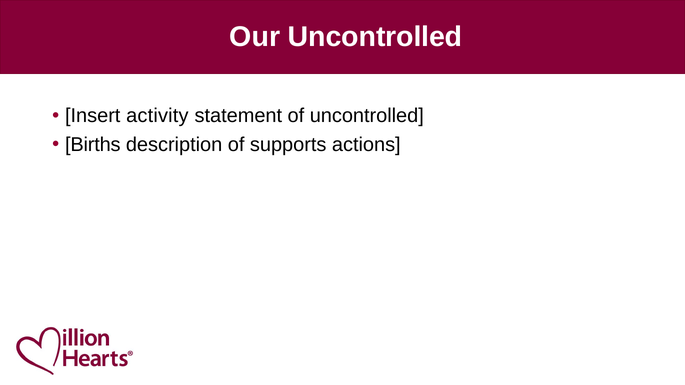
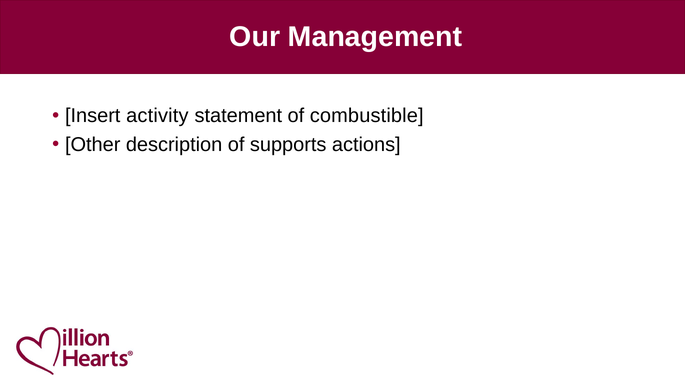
Our Uncontrolled: Uncontrolled -> Management
of uncontrolled: uncontrolled -> combustible
Births: Births -> Other
